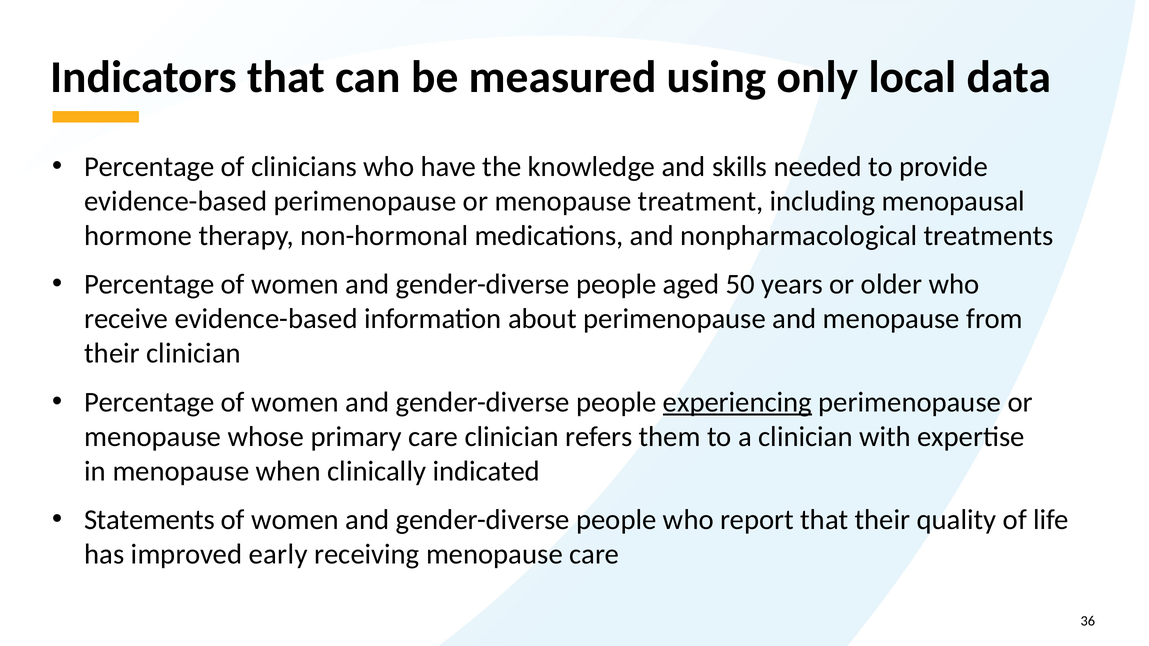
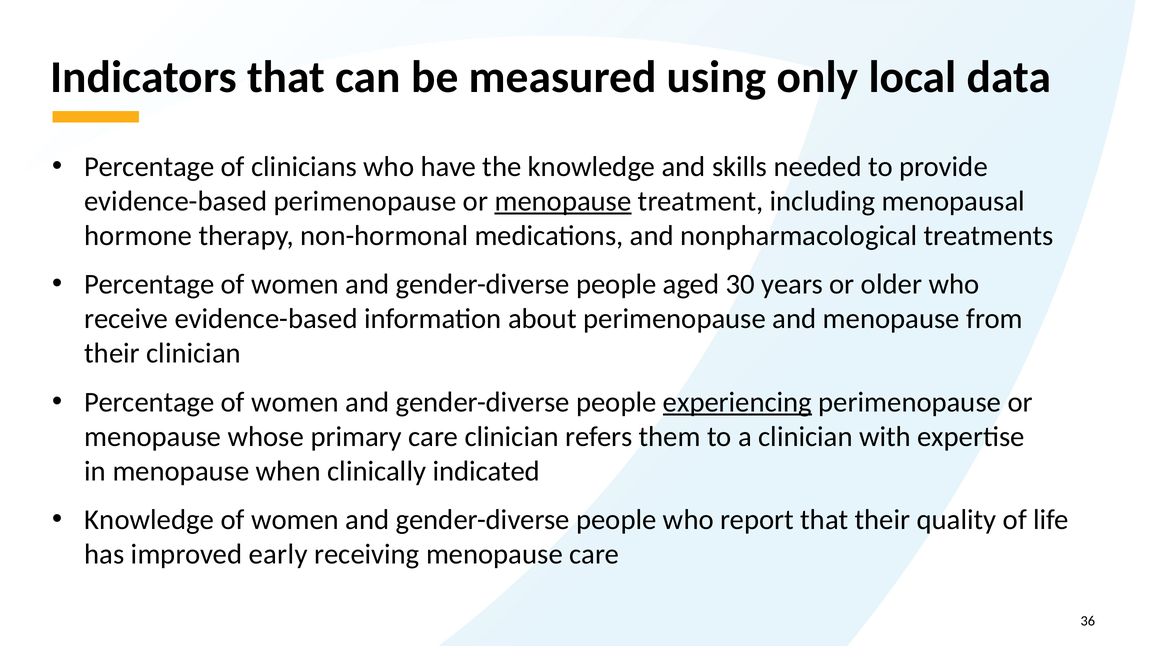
menopause at (563, 201) underline: none -> present
50: 50 -> 30
Statements at (150, 520): Statements -> Knowledge
